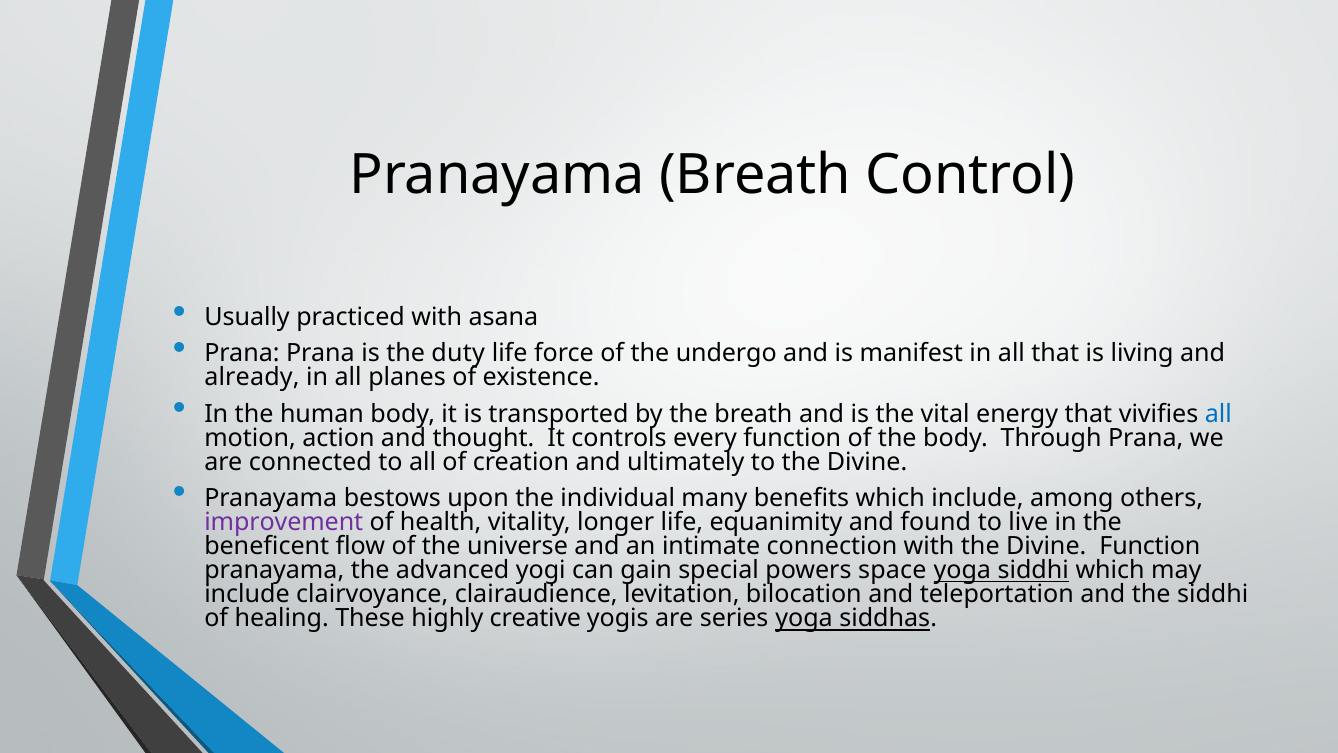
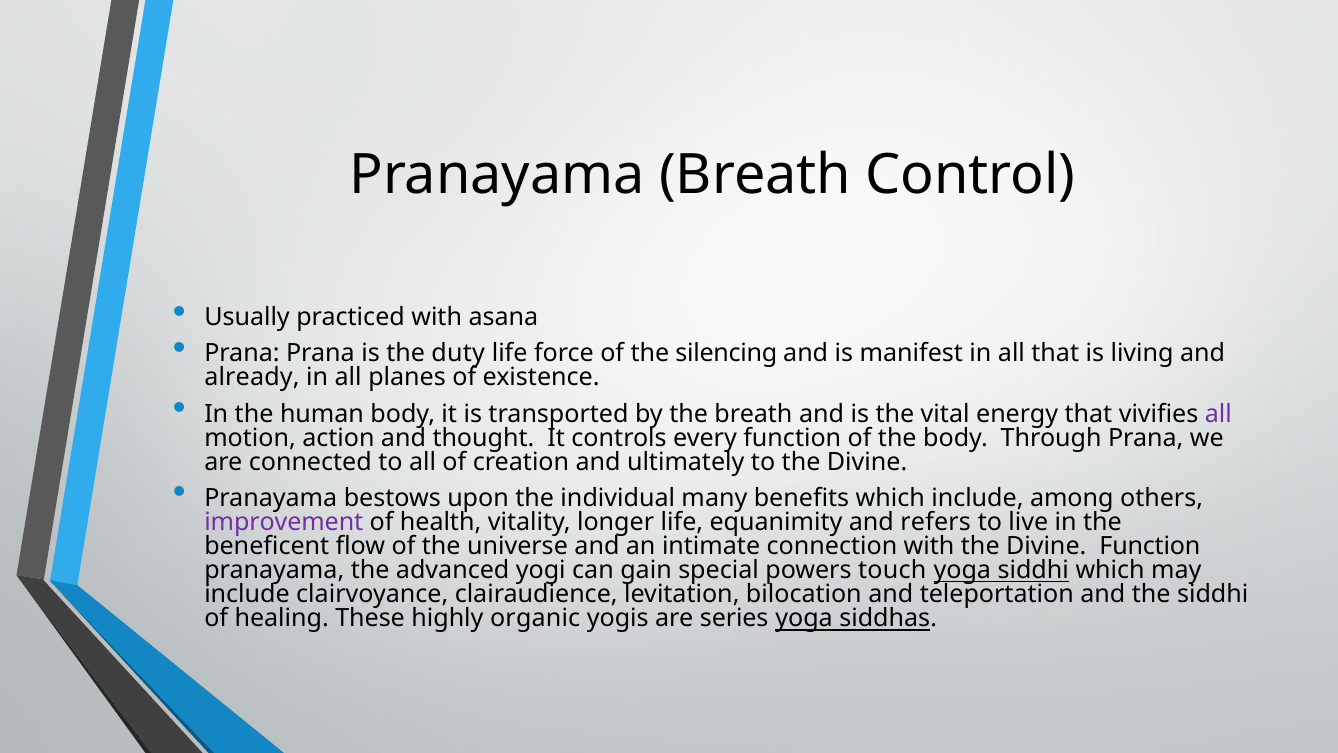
undergo: undergo -> silencing
all at (1218, 414) colour: blue -> purple
found: found -> refers
space: space -> touch
creative: creative -> organic
